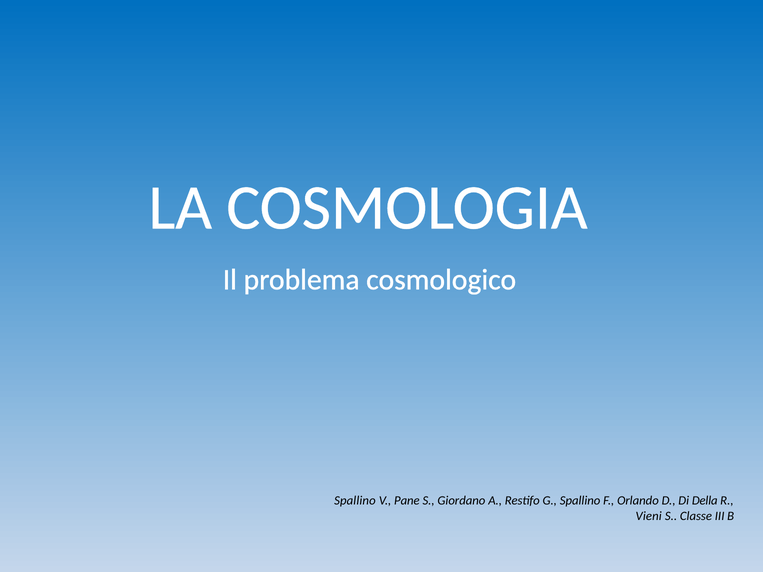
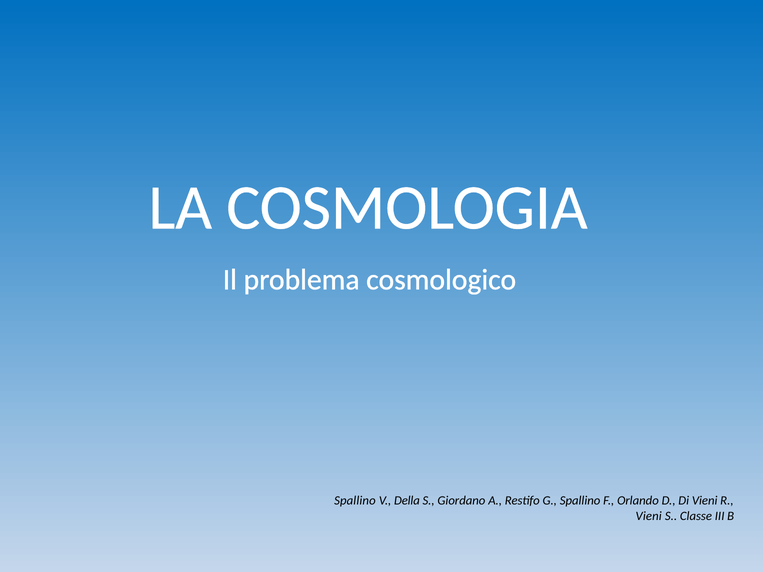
Pane: Pane -> Della
Di Della: Della -> Vieni
